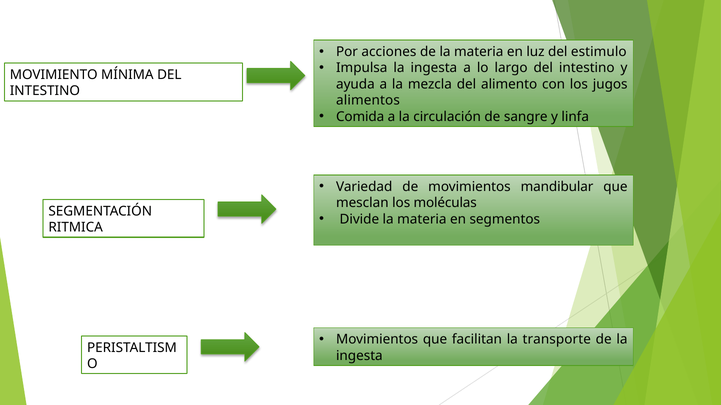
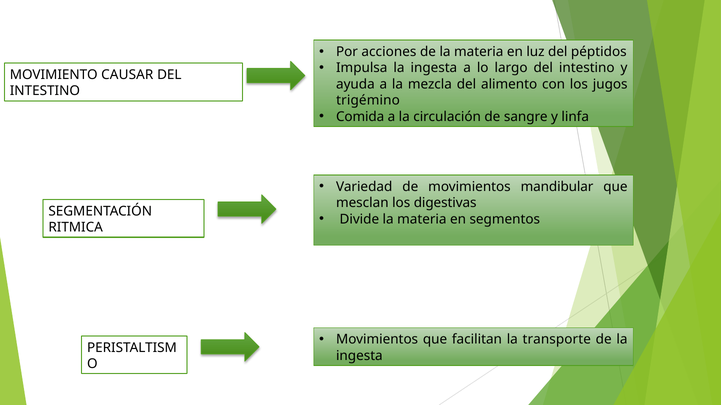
estimulo: estimulo -> péptidos
MÍNIMA: MÍNIMA -> CAUSAR
alimentos: alimentos -> trigémino
moléculas: moléculas -> digestivas
